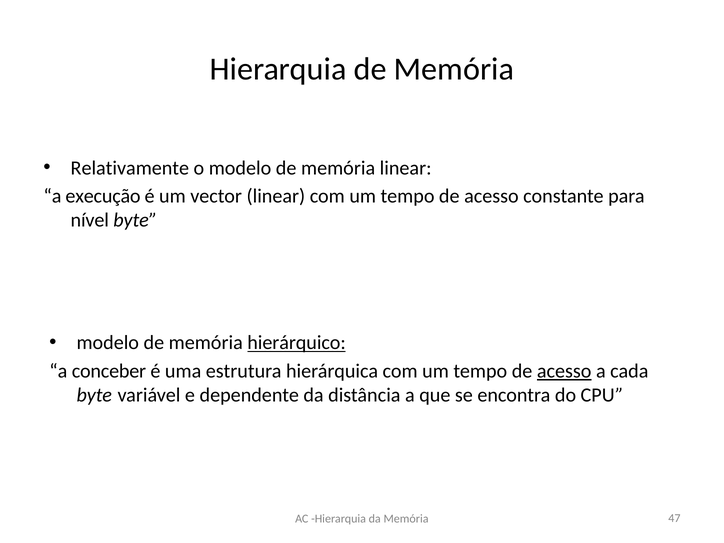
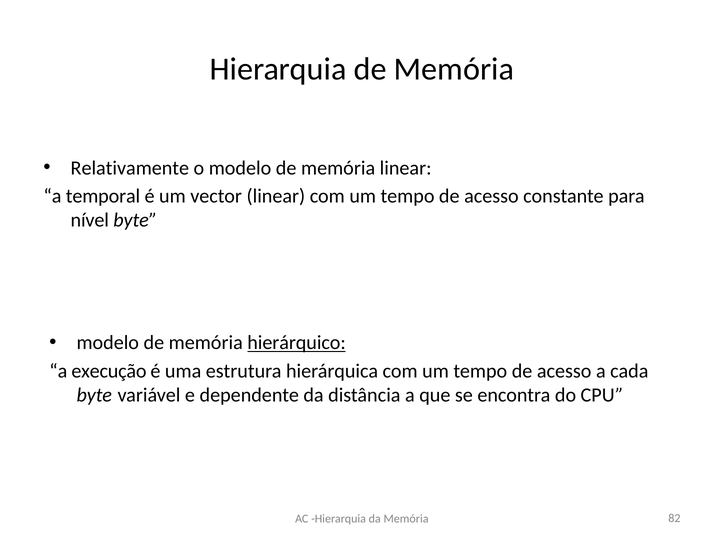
execução: execução -> temporal
conceber: conceber -> execução
acesso at (564, 371) underline: present -> none
47: 47 -> 82
